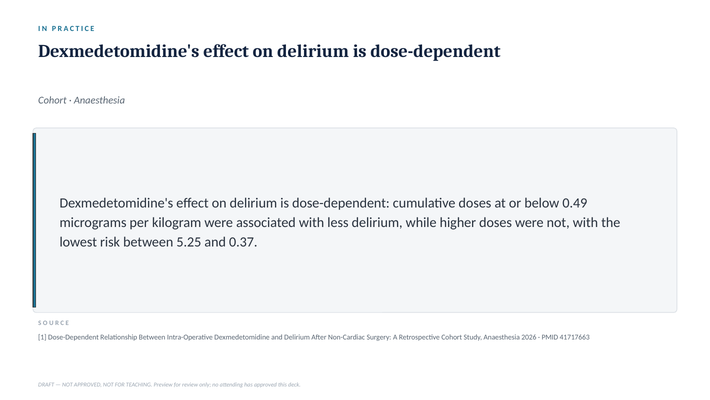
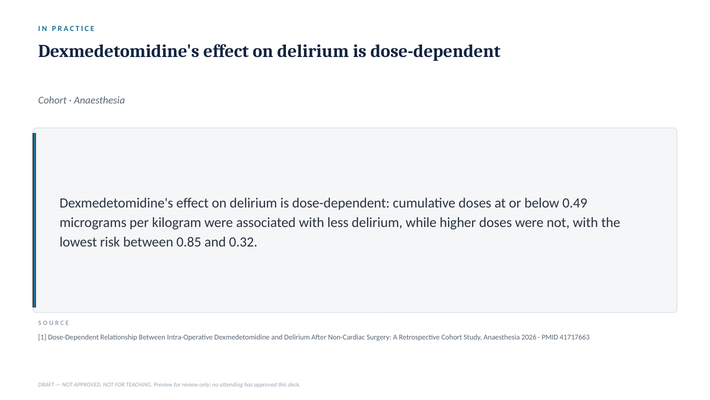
5.25: 5.25 -> 0.85
0.37: 0.37 -> 0.32
